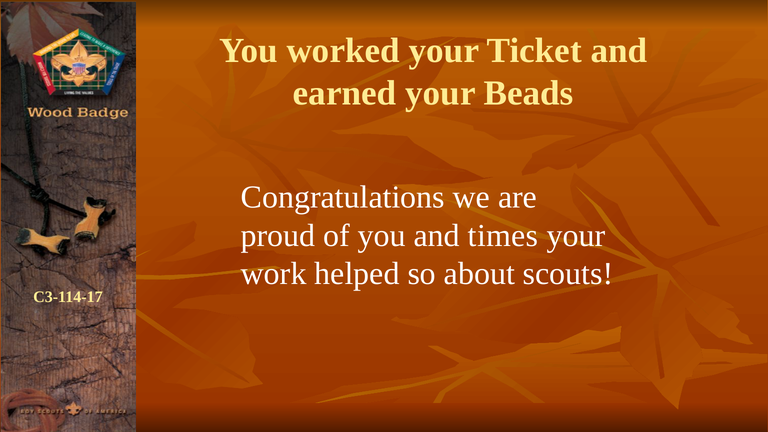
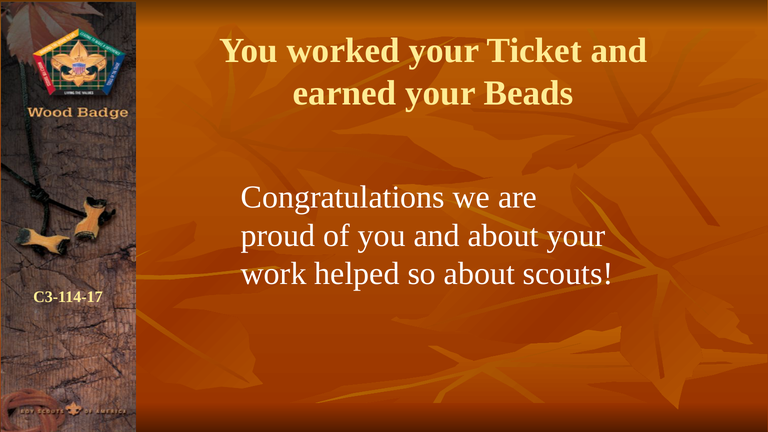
and times: times -> about
